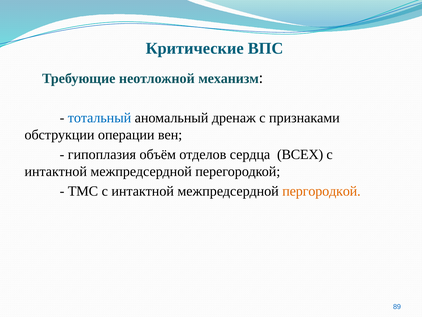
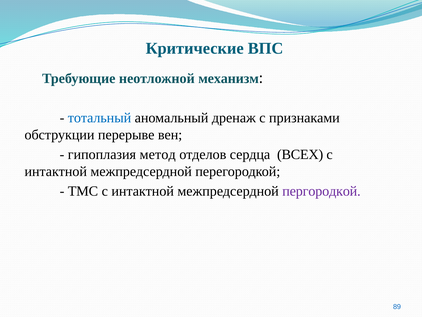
операции: операции -> перерыве
объём: объём -> метод
пергородкой colour: orange -> purple
